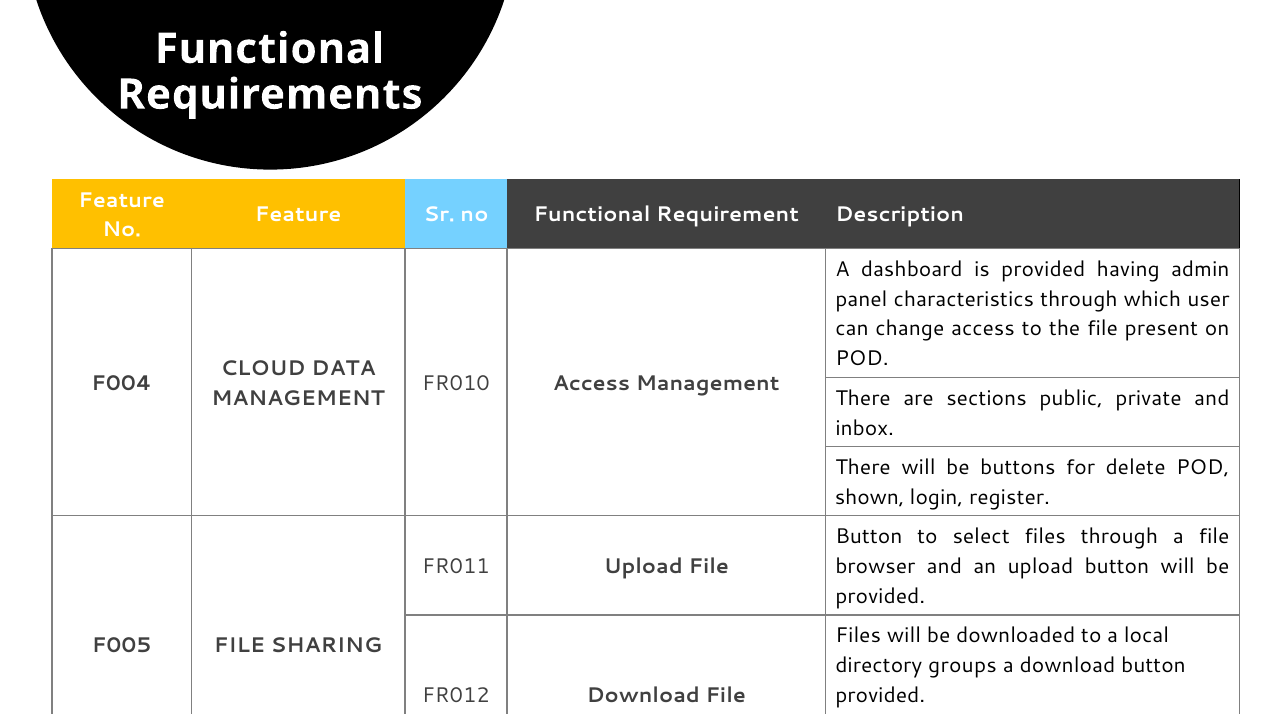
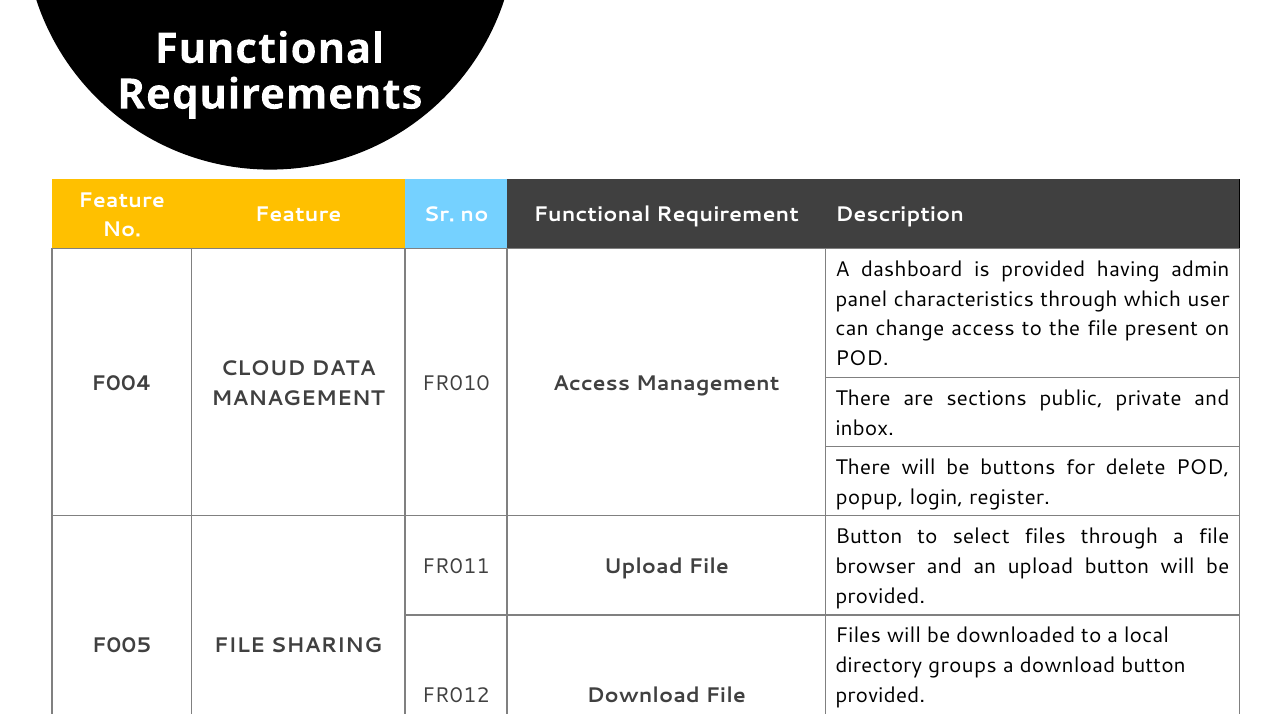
shown: shown -> popup
